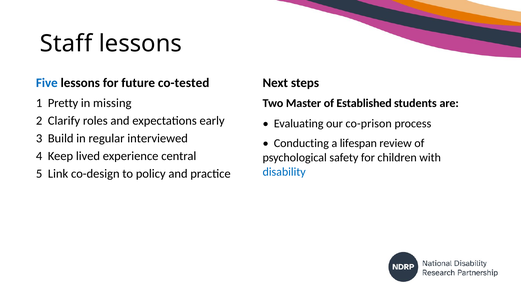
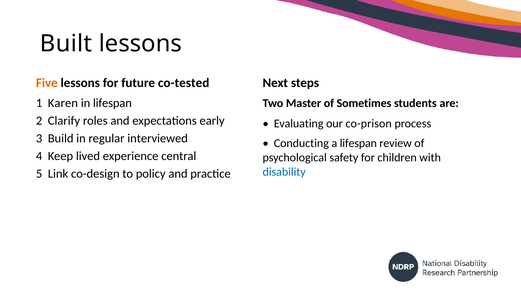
Staff: Staff -> Built
Five colour: blue -> orange
Pretty: Pretty -> Karen
in missing: missing -> lifespan
Established: Established -> Sometimes
